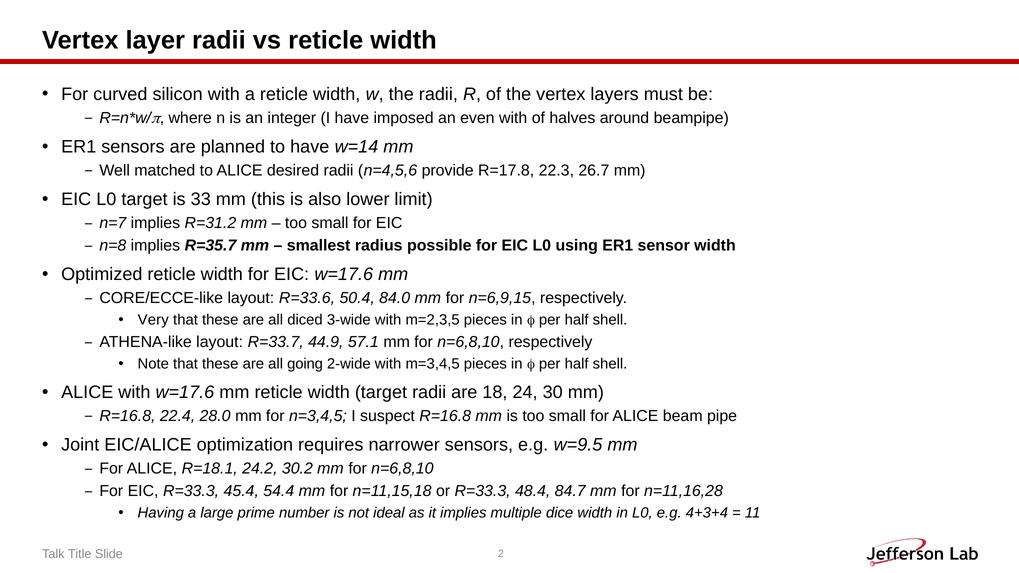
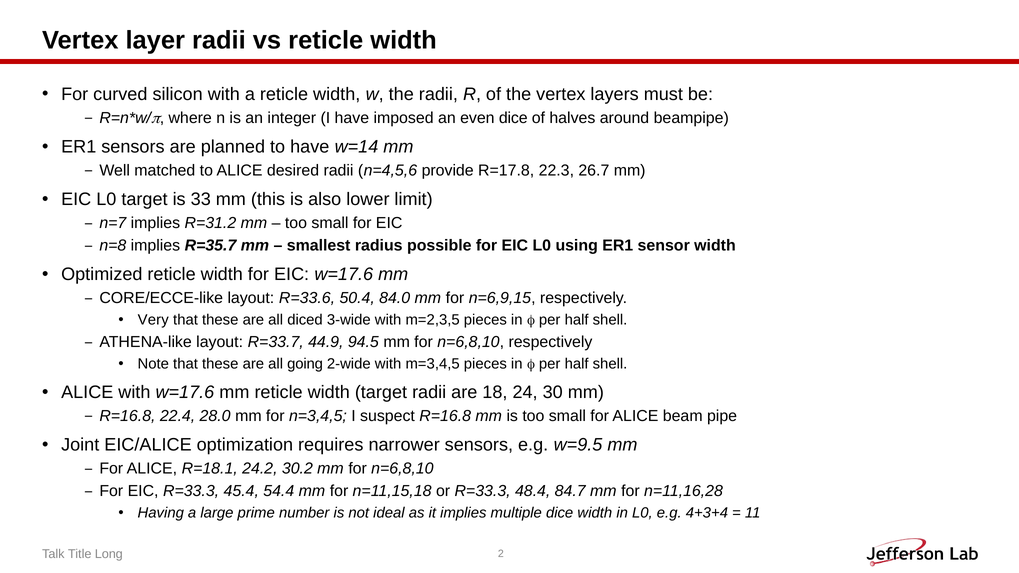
even with: with -> dice
57.1: 57.1 -> 94.5
Slide: Slide -> Long
